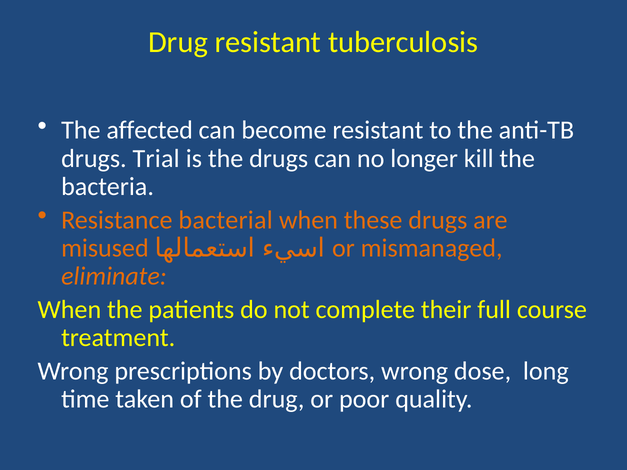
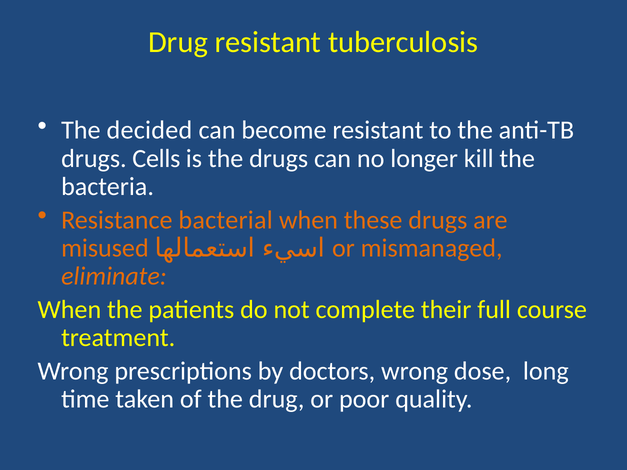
affected: affected -> decided
Trial: Trial -> Cells
